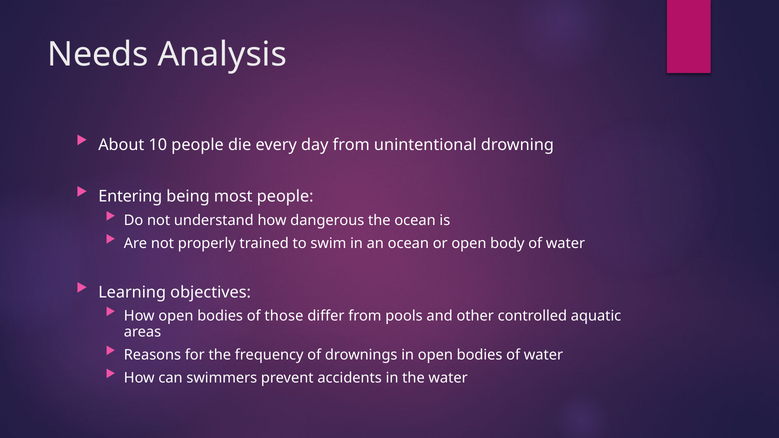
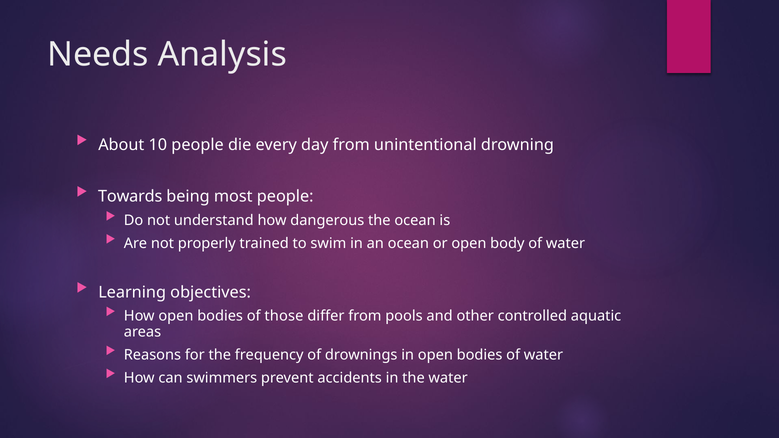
Entering: Entering -> Towards
